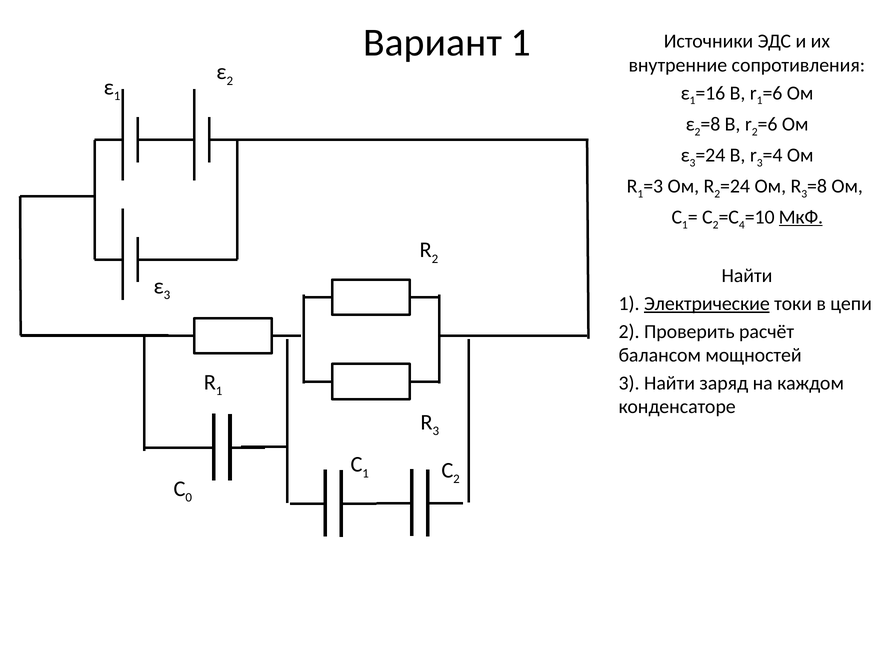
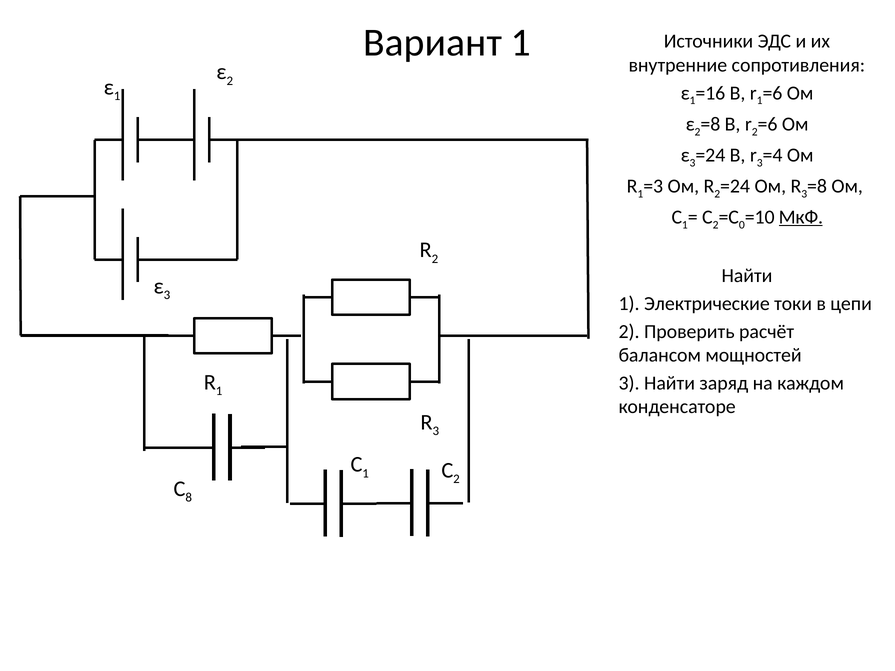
4: 4 -> 0
Электрические underline: present -> none
0: 0 -> 8
